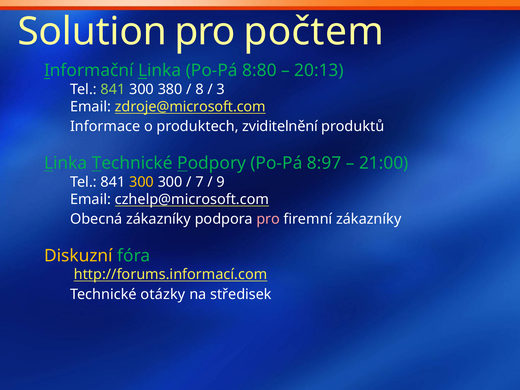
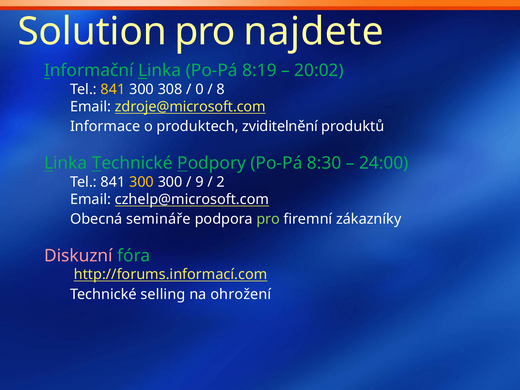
počtem: počtem -> najdete
8:80: 8:80 -> 8:19
20:13: 20:13 -> 20:02
841 at (113, 89) colour: light green -> yellow
380: 380 -> 308
8: 8 -> 0
3: 3 -> 8
8:97: 8:97 -> 8:30
21:00: 21:00 -> 24:00
7: 7 -> 9
9: 9 -> 2
Obecná zákazníky: zákazníky -> semináře
pro at (268, 219) colour: pink -> light green
Diskuzní colour: yellow -> pink
otázky: otázky -> selling
středisek: středisek -> ohrožení
